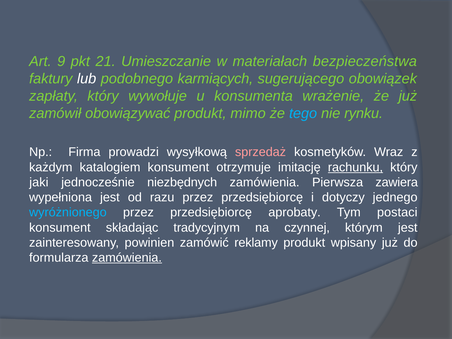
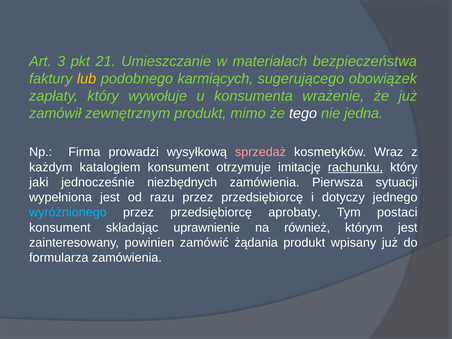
9: 9 -> 3
lub colour: white -> yellow
obowiązywać: obowiązywać -> zewnętrznym
tego colour: light blue -> white
rynku: rynku -> jedna
zawiera: zawiera -> sytuacji
tradycyjnym: tradycyjnym -> uprawnienie
czynnej: czynnej -> również
reklamy: reklamy -> żądania
zamówienia at (127, 258) underline: present -> none
